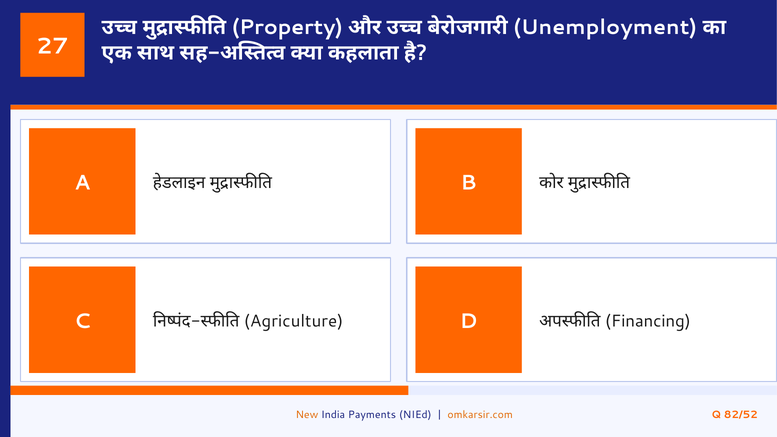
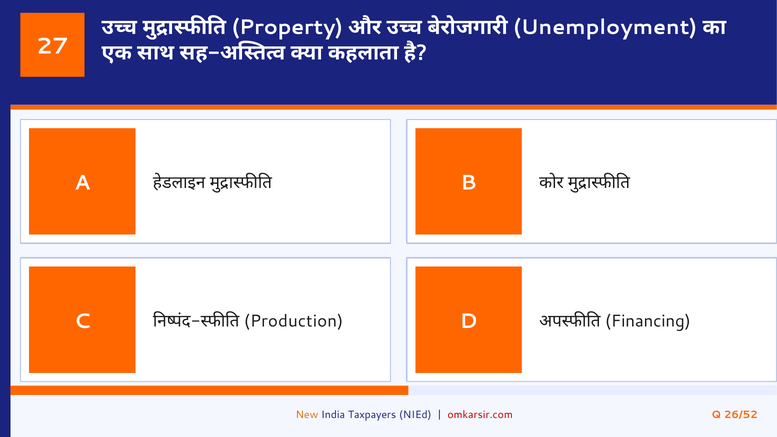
Agriculture: Agriculture -> Production
Payments: Payments -> Taxpayers
omkarsir.com colour: orange -> red
82/52: 82/52 -> 26/52
